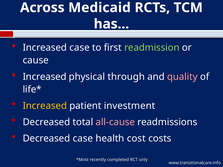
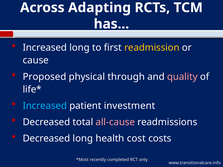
Medicaid: Medicaid -> Adapting
Increased case: case -> long
readmission colour: light green -> yellow
Increased at (45, 77): Increased -> Proposed
Increased at (45, 106) colour: yellow -> light blue
Decreased case: case -> long
